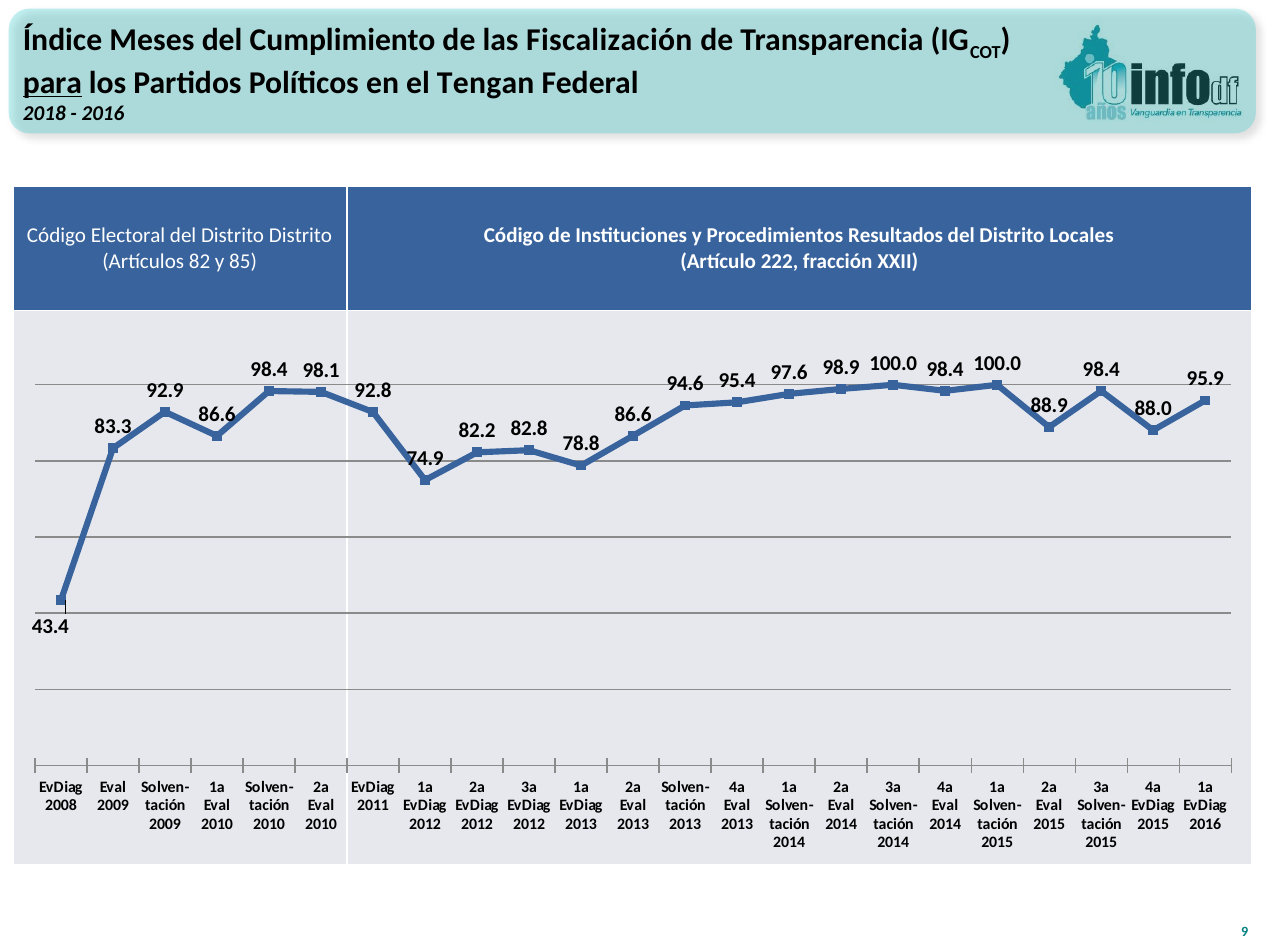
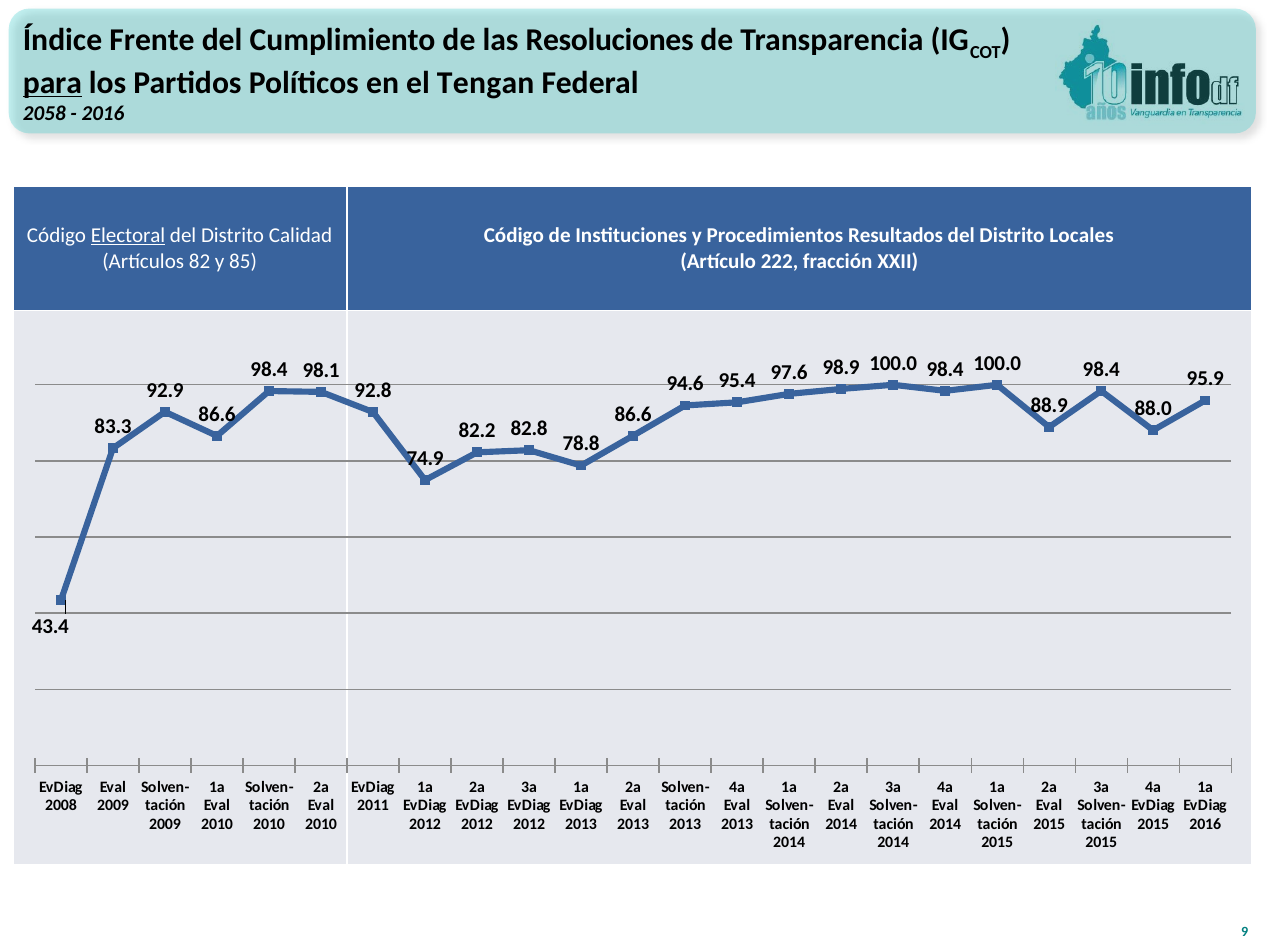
Meses: Meses -> Frente
Fiscalización: Fiscalización -> Resoluciones
2018: 2018 -> 2058
Electoral underline: none -> present
Distrito Distrito: Distrito -> Calidad
